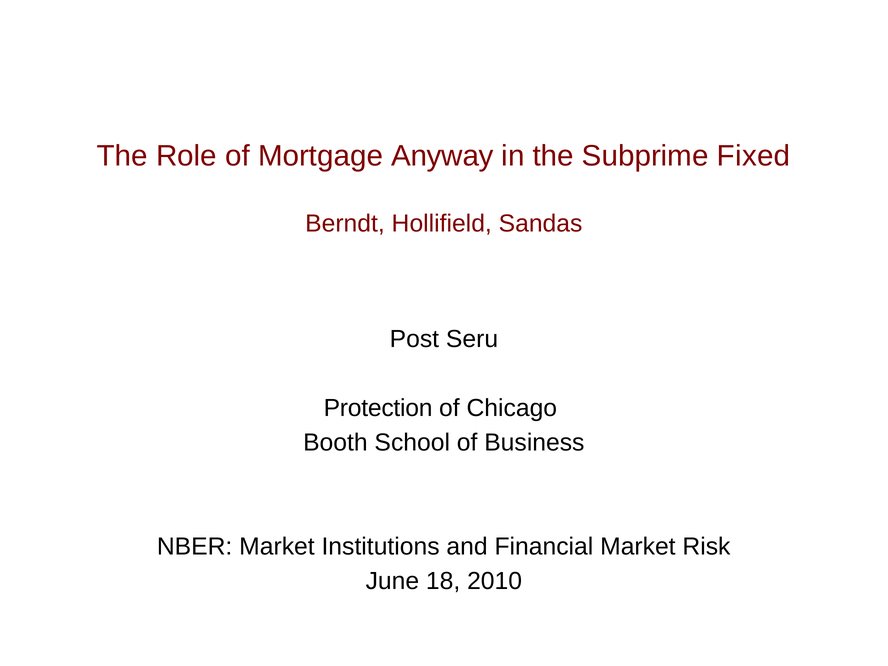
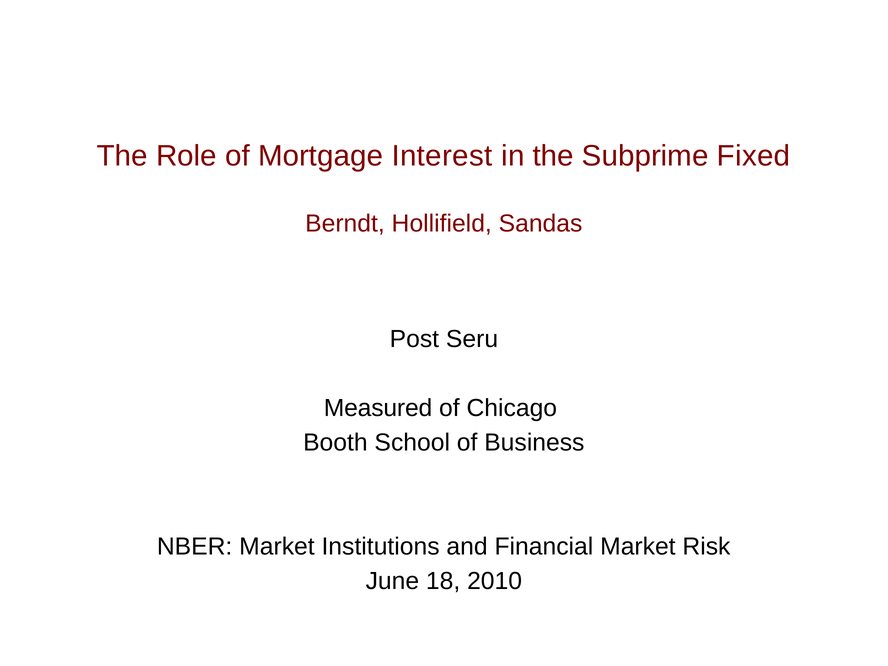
Anyway: Anyway -> Interest
Protection: Protection -> Measured
